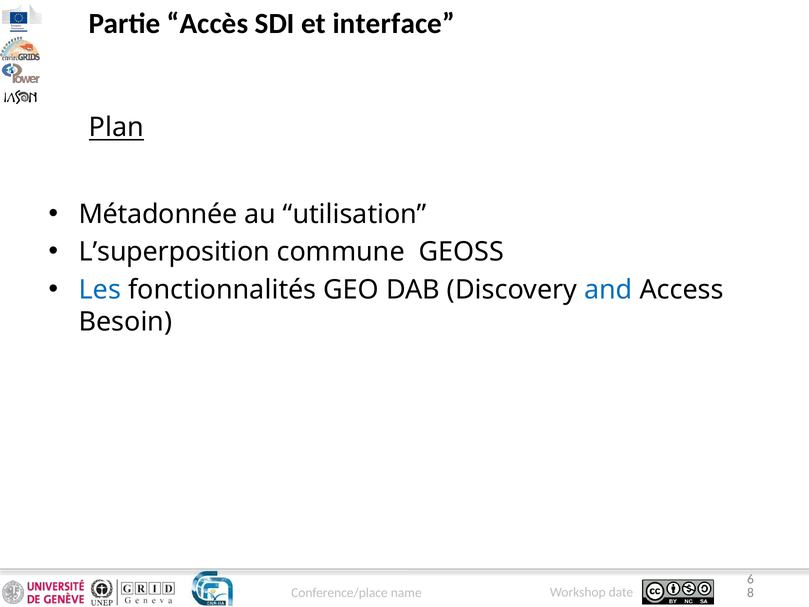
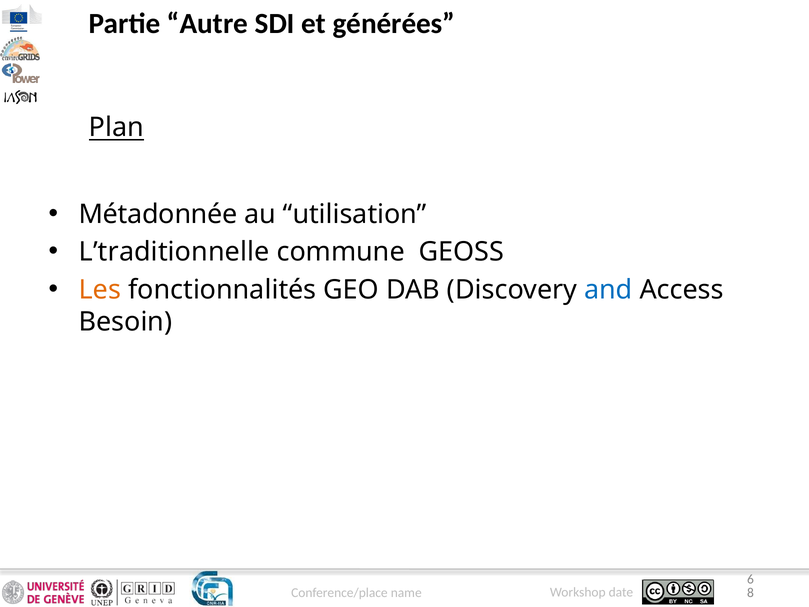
Accès: Accès -> Autre
interface: interface -> générées
L’superposition: L’superposition -> L’traditionnelle
Les colour: blue -> orange
